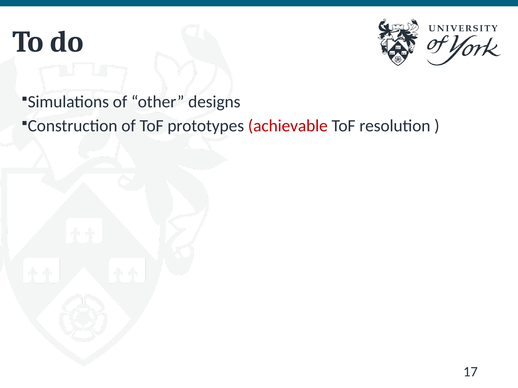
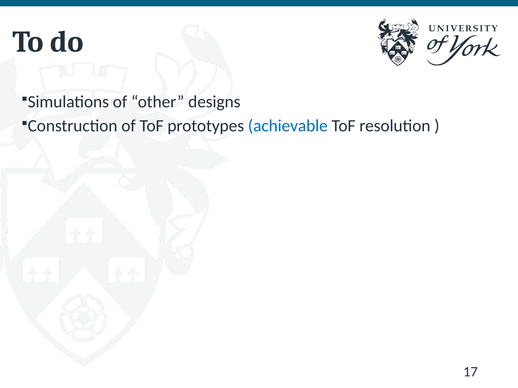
achievable colour: red -> blue
